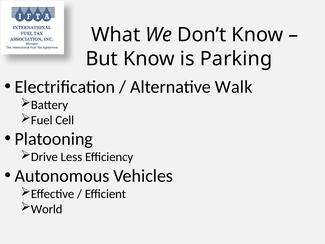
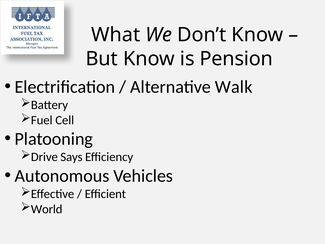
Parking: Parking -> Pension
Less: Less -> Says
